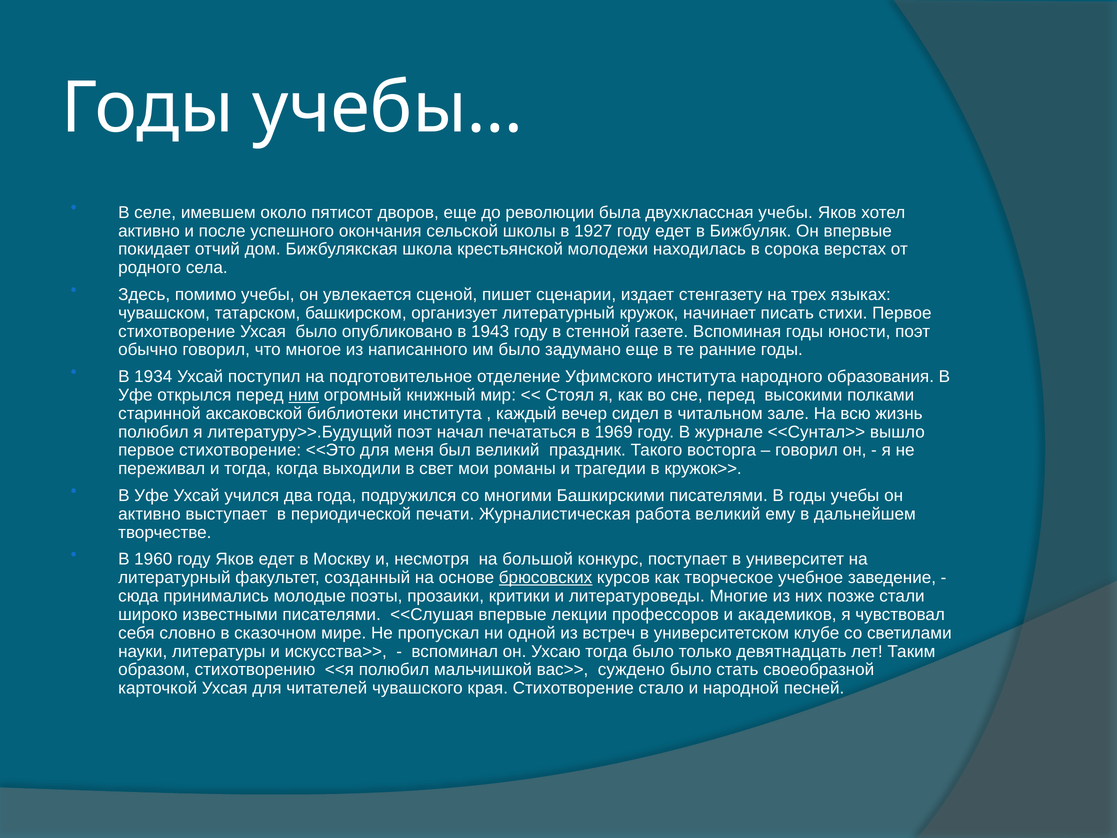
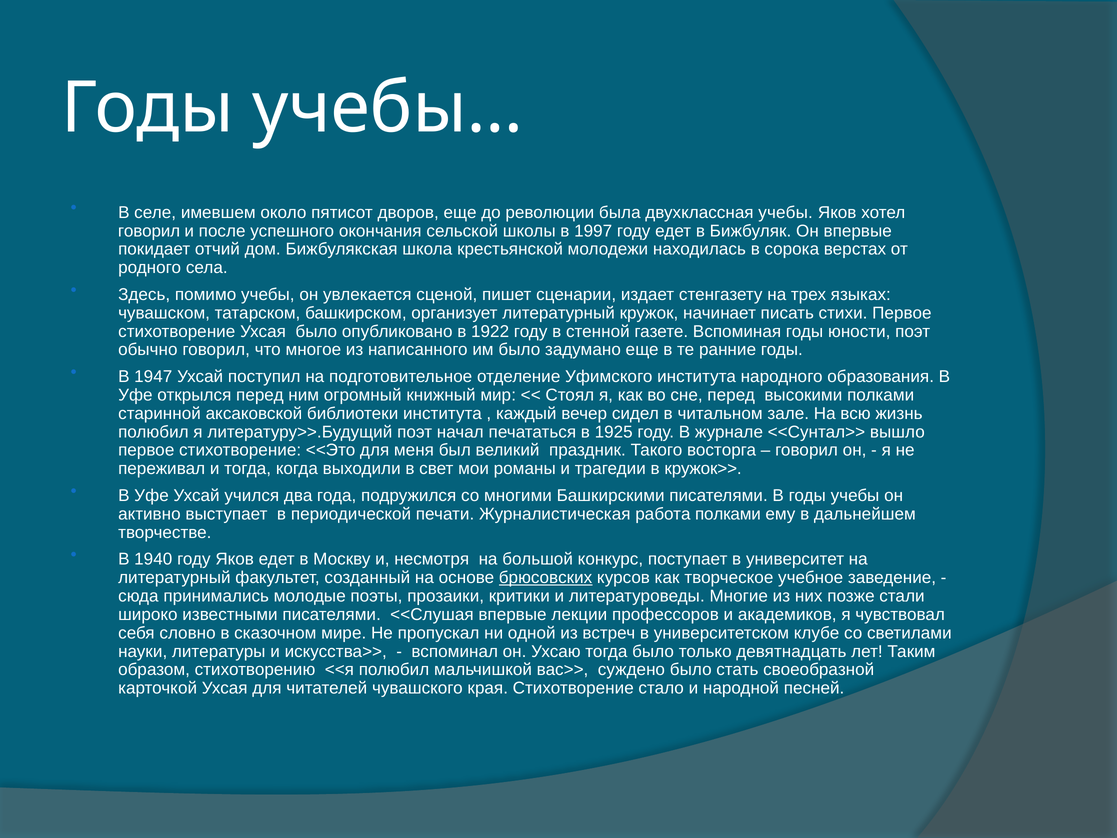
активно at (149, 231): активно -> говорил
1927: 1927 -> 1997
1943: 1943 -> 1922
1934: 1934 -> 1947
ним underline: present -> none
1969: 1969 -> 1925
работа великий: великий -> полками
1960: 1960 -> 1940
